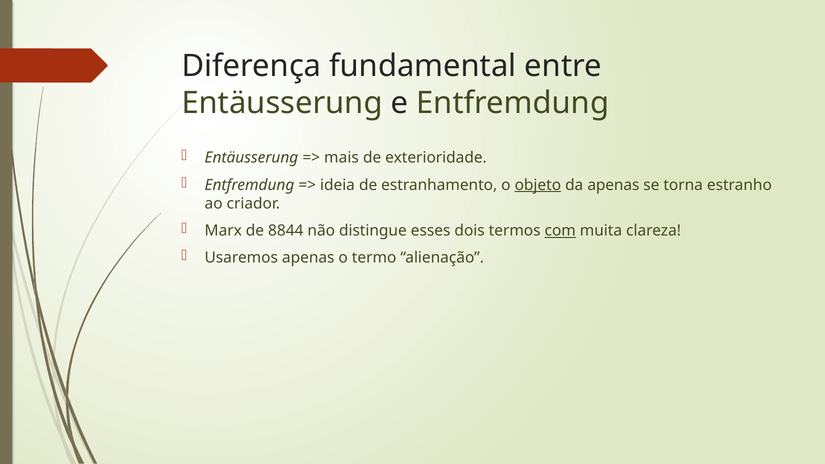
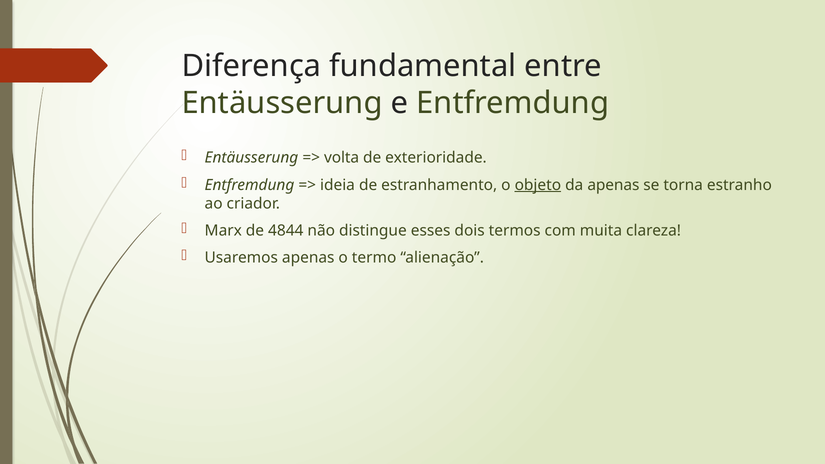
mais: mais -> volta
8844: 8844 -> 4844
com underline: present -> none
